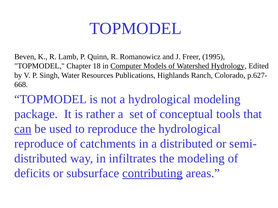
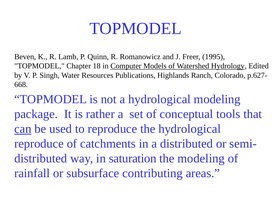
infiltrates: infiltrates -> saturation
deficits: deficits -> rainfall
contributing underline: present -> none
